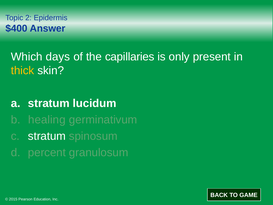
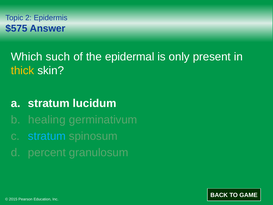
$400: $400 -> $575
days: days -> such
capillaries: capillaries -> epidermal
stratum at (47, 136) colour: white -> light blue
